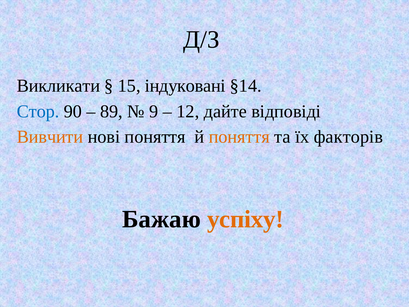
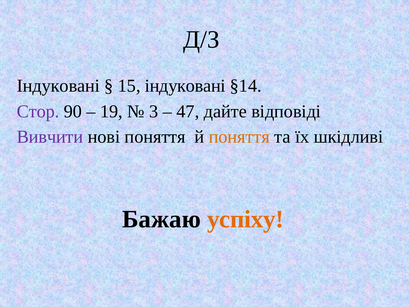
Викликати at (58, 86): Викликати -> Індуковані
Стор colour: blue -> purple
89: 89 -> 19
9: 9 -> 3
12: 12 -> 47
Вивчити colour: orange -> purple
факторів: факторів -> шкідливі
